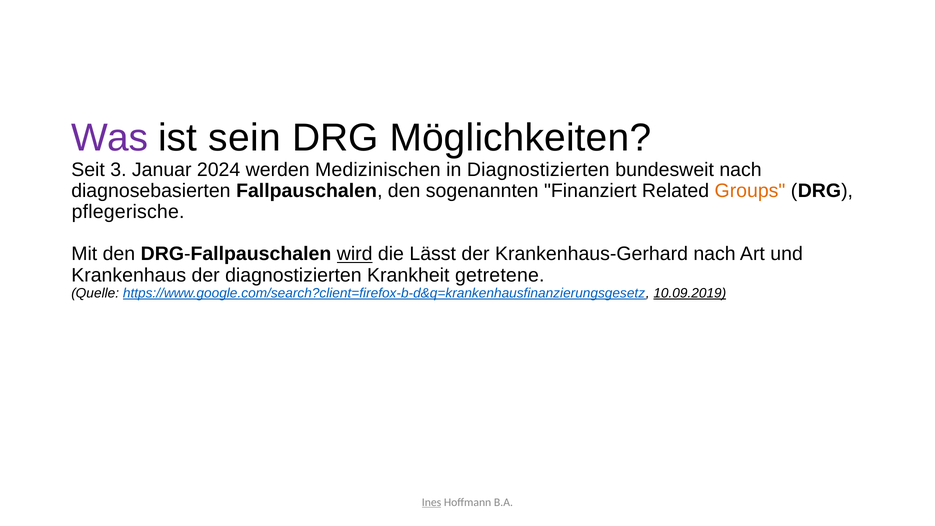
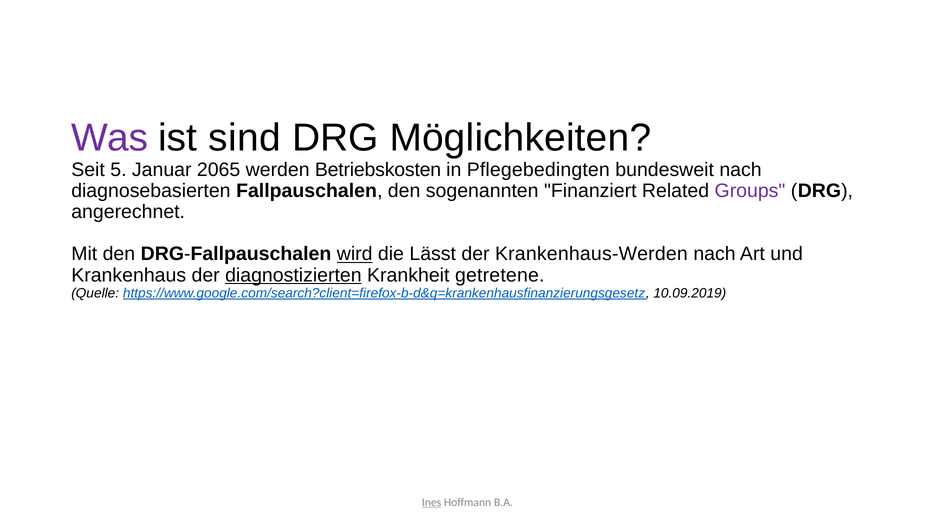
sein: sein -> sind
3: 3 -> 5
2024: 2024 -> 2065
Medizinischen: Medizinischen -> Betriebskosten
in Diagnostizierten: Diagnostizierten -> Pflegebedingten
Groups colour: orange -> purple
pflegerische: pflegerische -> angerechnet
Krankenhaus-Gerhard: Krankenhaus-Gerhard -> Krankenhaus-Werden
diagnostizierten at (293, 275) underline: none -> present
10.09.2019 underline: present -> none
